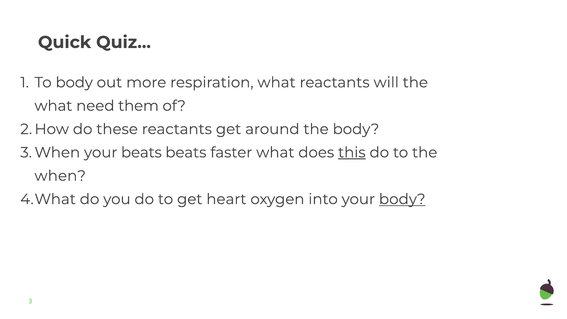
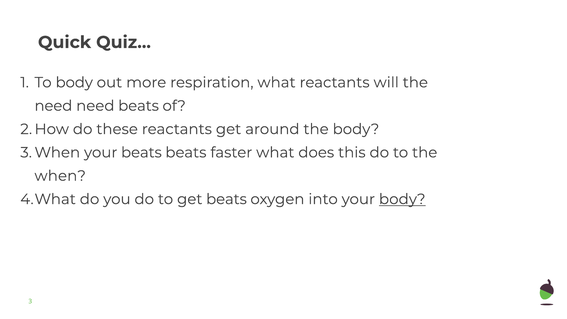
what at (53, 106): what -> need
need them: them -> beats
this underline: present -> none
get heart: heart -> beats
